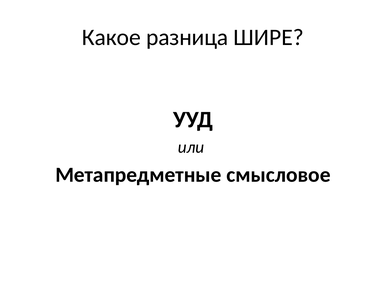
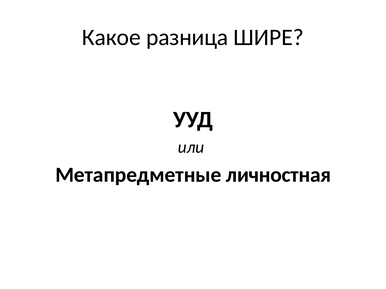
смысловое: смысловое -> личностная
